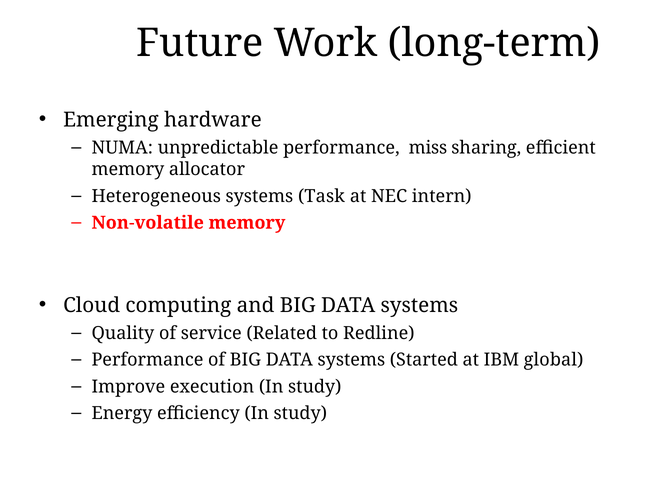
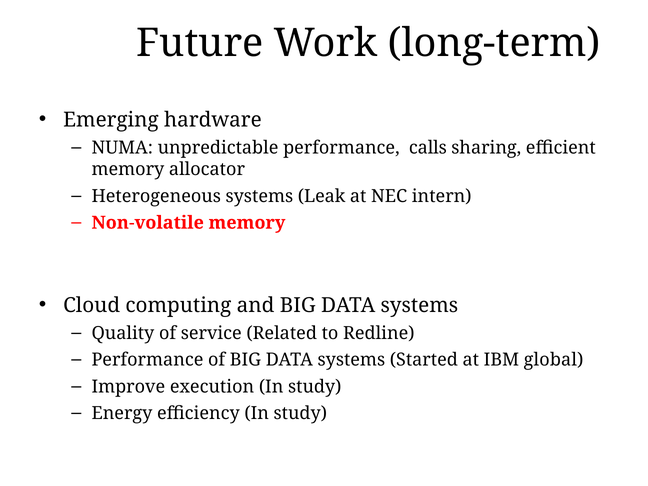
miss: miss -> calls
Task: Task -> Leak
